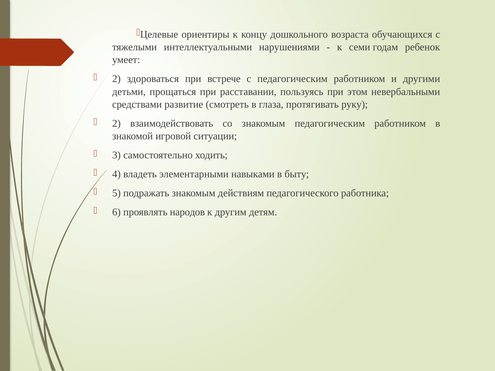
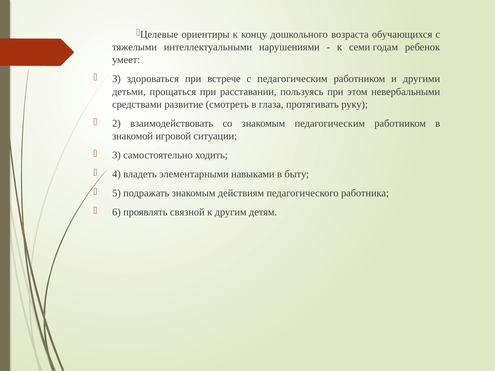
2 at (116, 79): 2 -> 3
народов: народов -> связной
